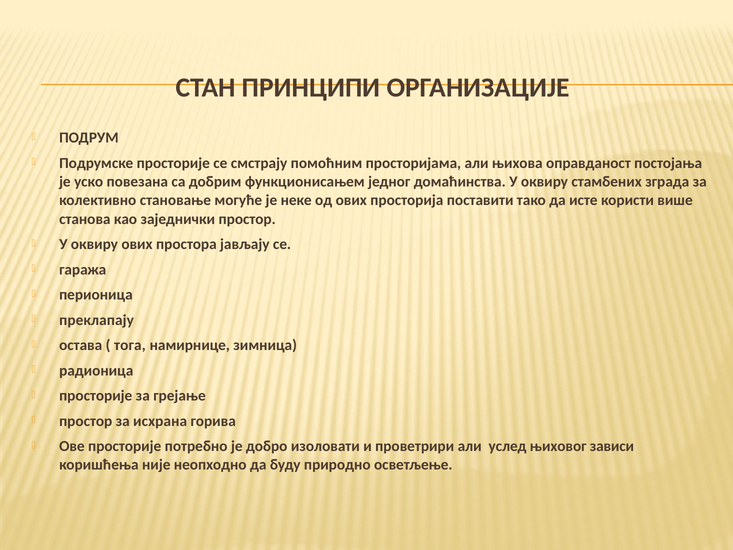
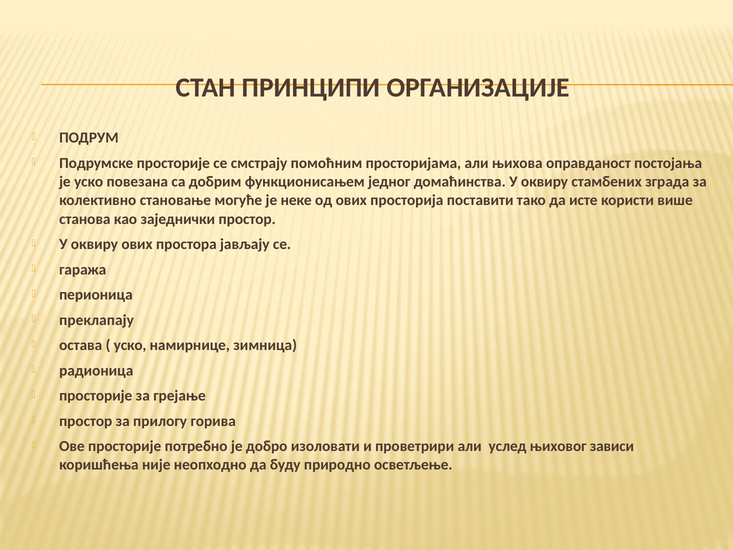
тога at (130, 345): тога -> уско
исхрана: исхрана -> прилогу
